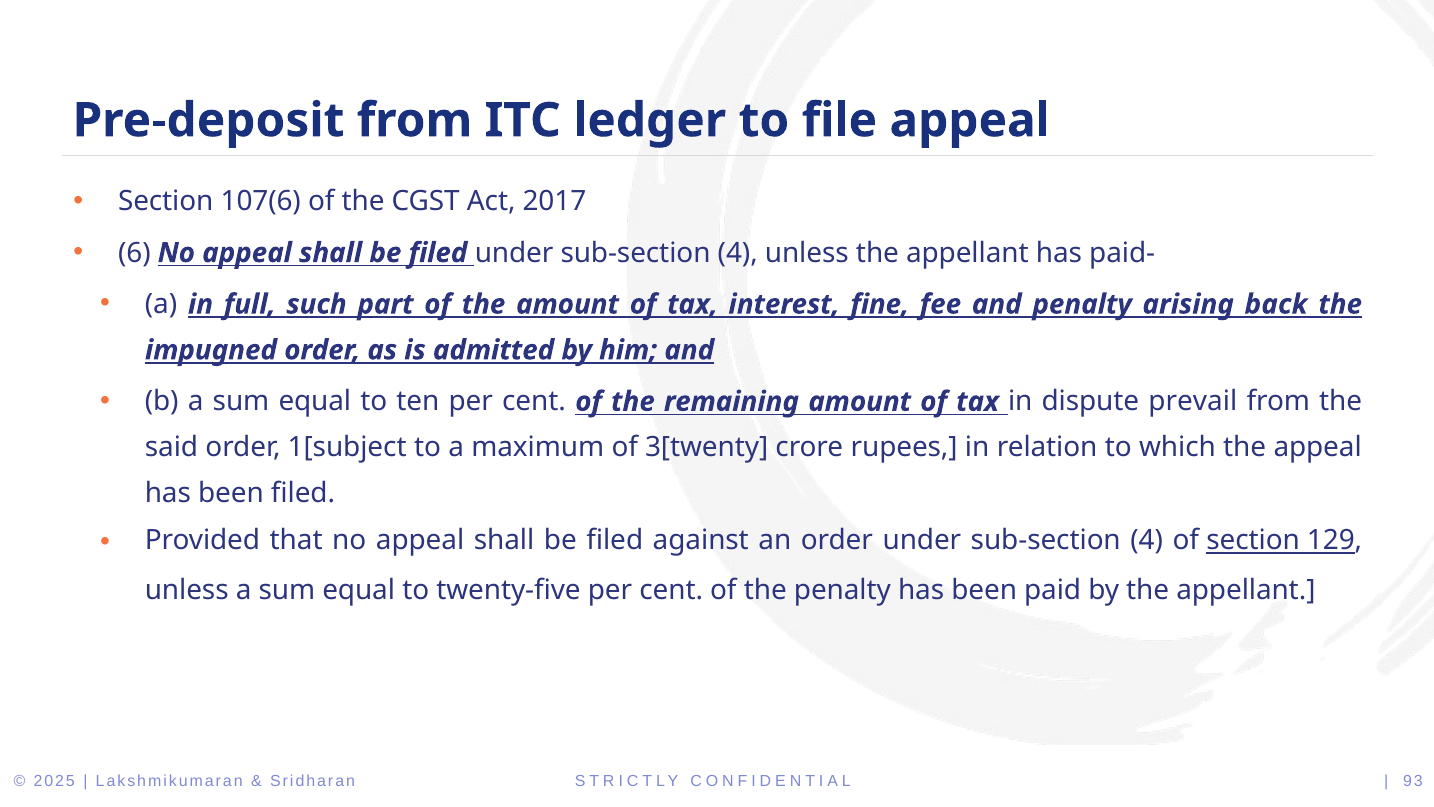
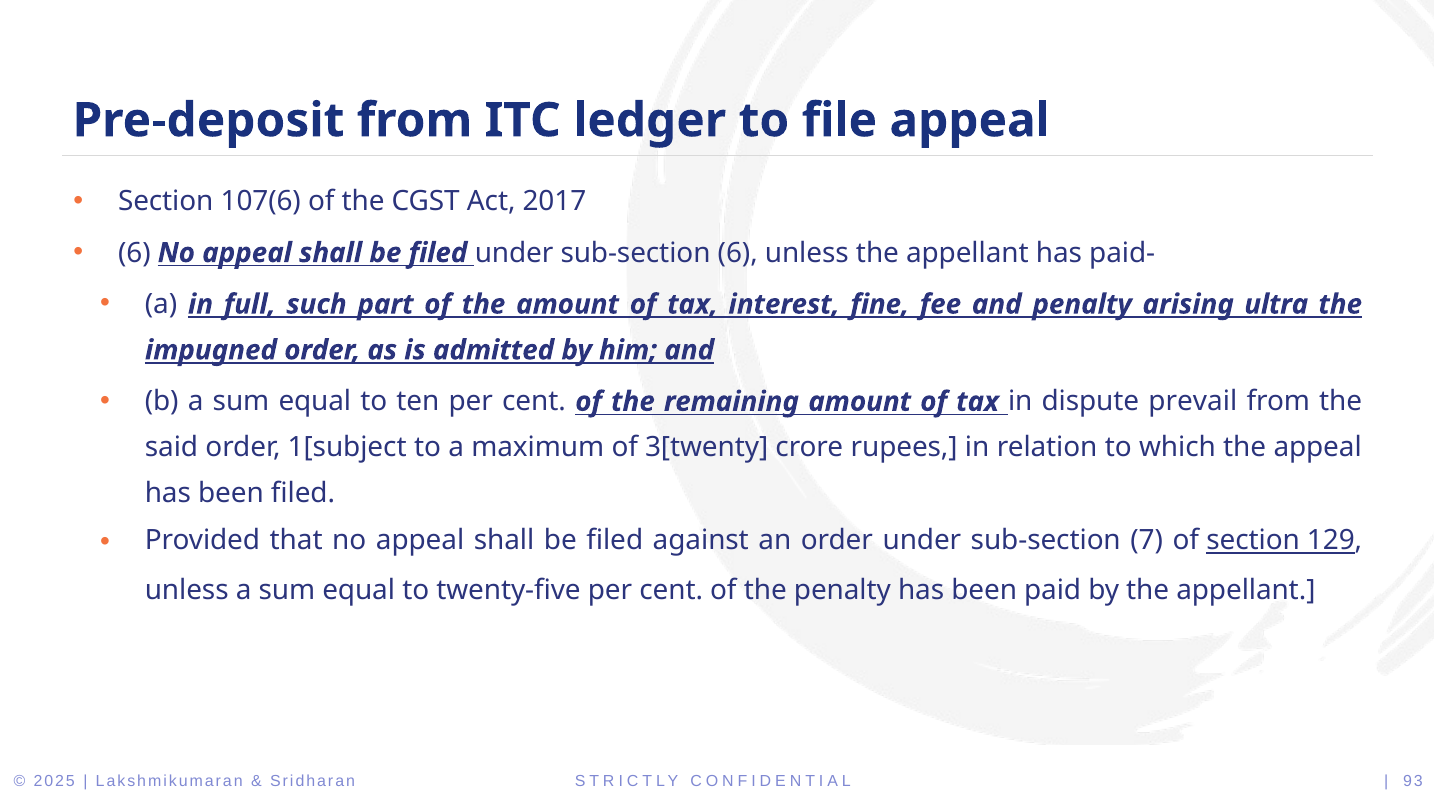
filed under sub-section 4: 4 -> 6
back: back -> ultra
order under sub-section 4: 4 -> 7
